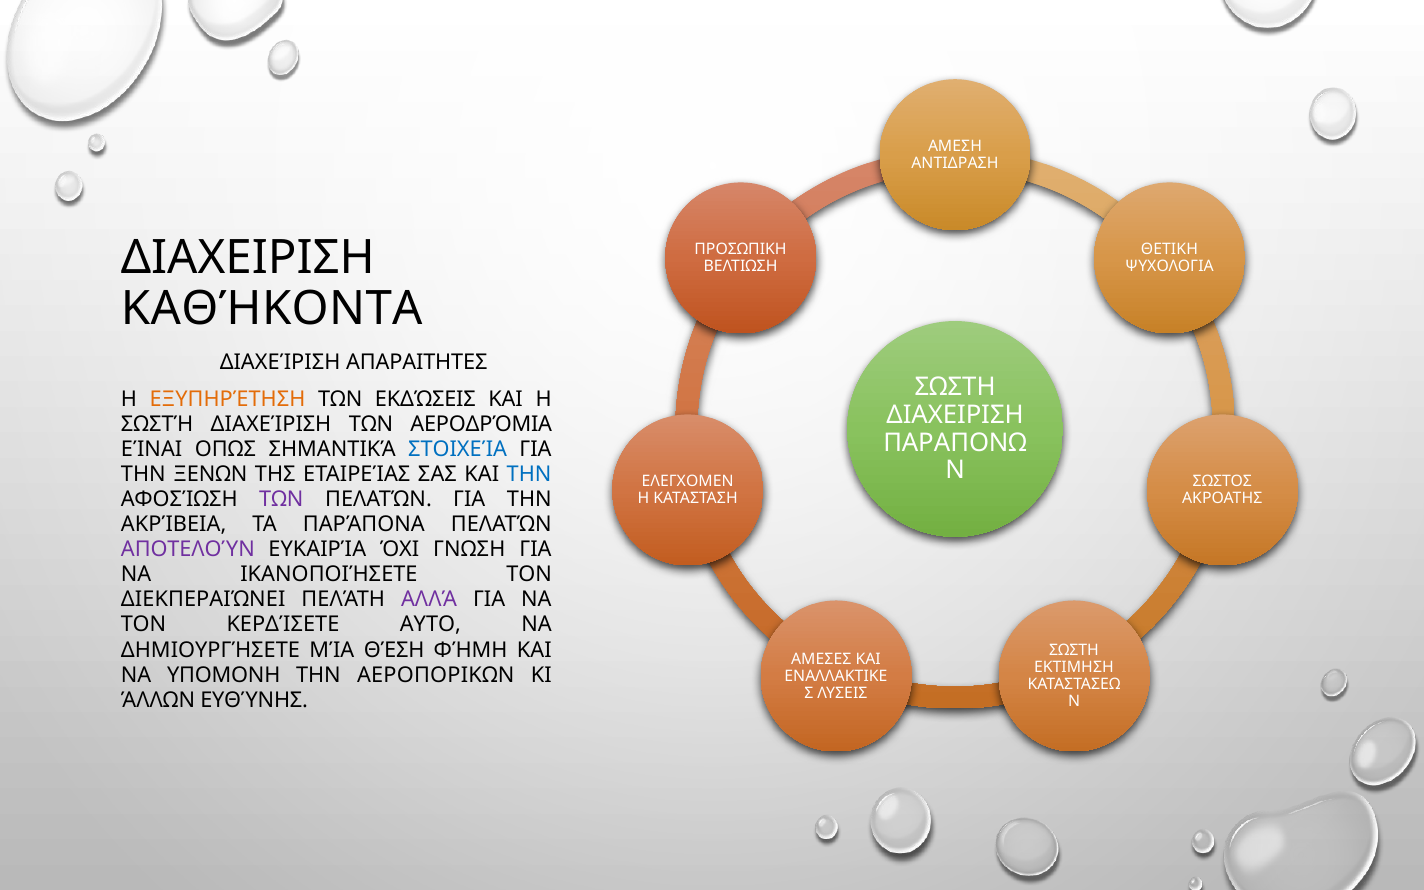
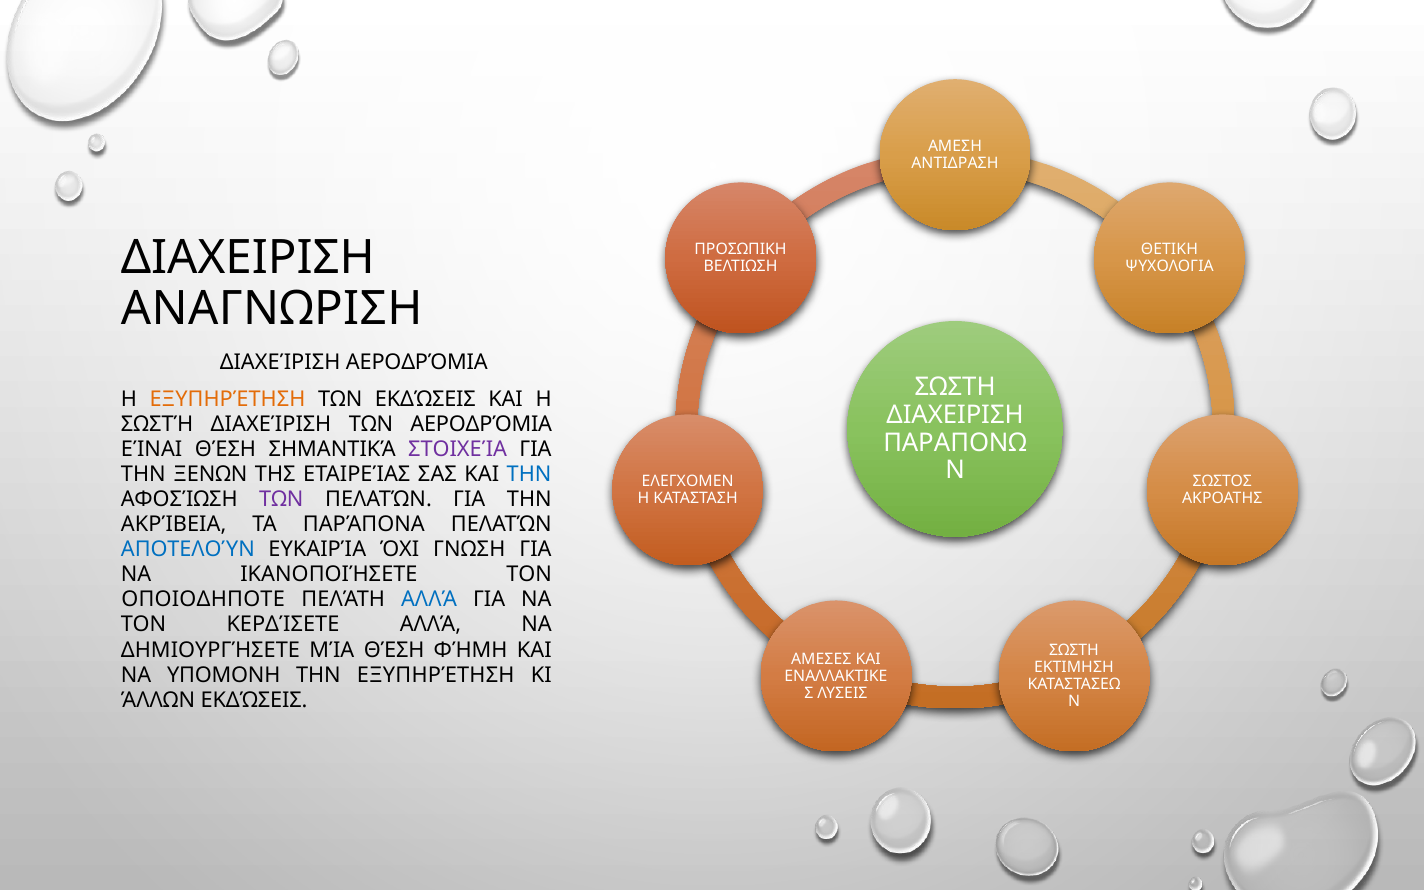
ΚΑΘΉΚΟΝΤΑ: ΚΑΘΉΚΟΝΤΑ -> ΑΝΑΓΝΩΡΙΣΗ
ΔΙΑΧΕΊΡΙΣΗ ΑΠΑΡΑΙΤΗΤΕΣ: ΑΠΑΡΑΙΤΗΤΕΣ -> ΑΕΡΟΔΡΌΜΙΑ
ΕΊΝΑΙ ΟΠΩΣ: ΟΠΩΣ -> ΘΈΣΗ
ΣΤΟΙΧΕΊΑ colour: blue -> purple
ΑΠΟΤΕΛΟΎΝ colour: purple -> blue
ΔΙΕΚΠΕΡΑΙΏΝΕΙ: ΔΙΕΚΠΕΡΑΙΏΝΕΙ -> ΟΠΟΙΟΔΗΠΟΤΕ
ΑΛΛΆ at (429, 600) colour: purple -> blue
ΚΕΡΔΊΣΕΤΕ ΑΥΤΟ: ΑΥΤΟ -> ΑΛΛΆ
ΤΗΝ ΑΕΡΟΠΟΡΙΚΩΝ: ΑΕΡΟΠΟΡΙΚΩΝ -> ΕΞΥΠΗΡΈΤΗΣΗ
ΆΛΛΩΝ ΕΥΘΎΝΗΣ: ΕΥΘΎΝΗΣ -> ΕΚΔΏΣΕΙΣ
